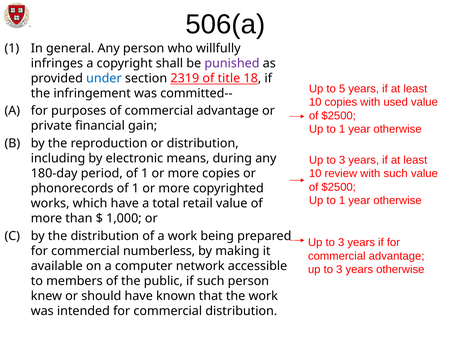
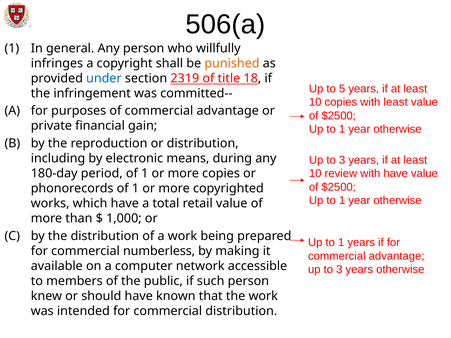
punished colour: purple -> orange
with used: used -> least
with such: such -> have
3 at (341, 243): 3 -> 1
